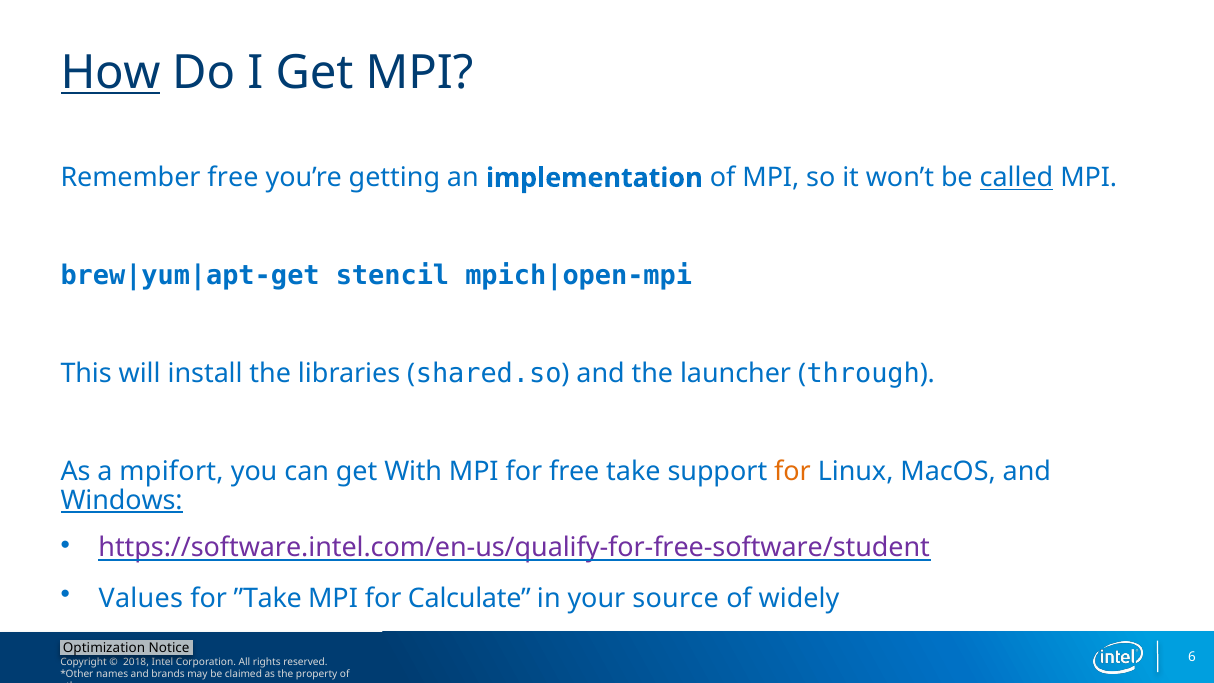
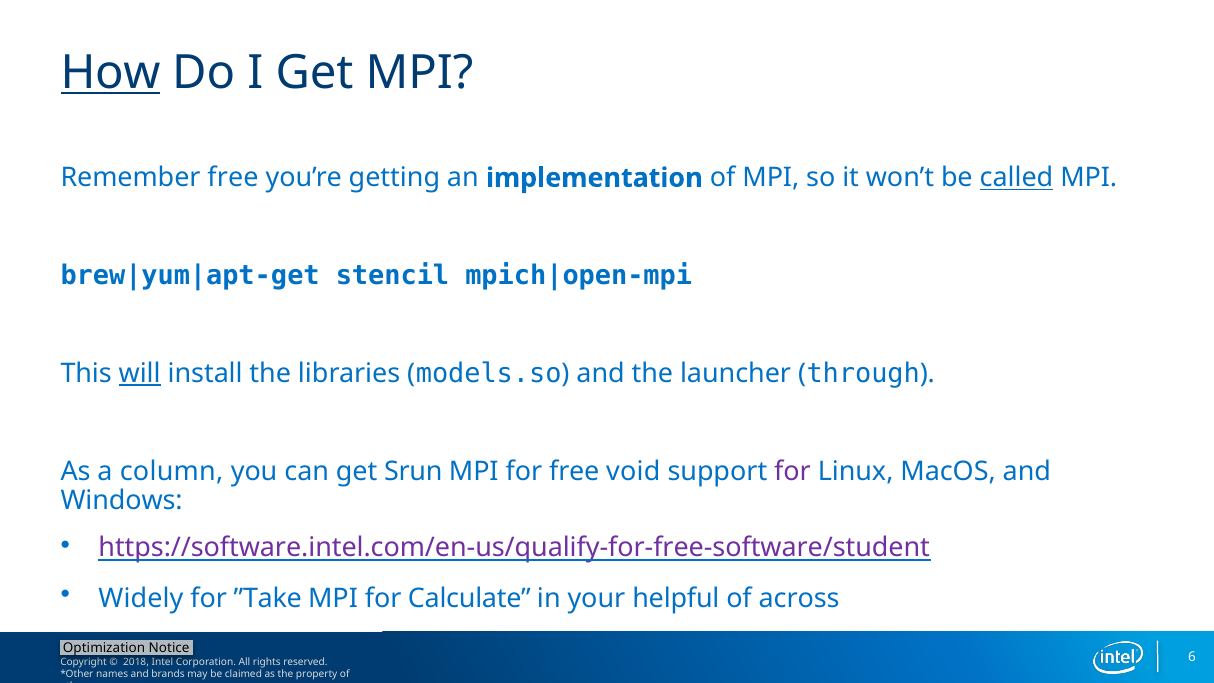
will underline: none -> present
shared.so: shared.so -> models.so
mpifort: mpifort -> column
With: With -> Srun
take: take -> void
for at (792, 471) colour: orange -> purple
Windows underline: present -> none
Values: Values -> Widely
source: source -> helpful
widely: widely -> across
